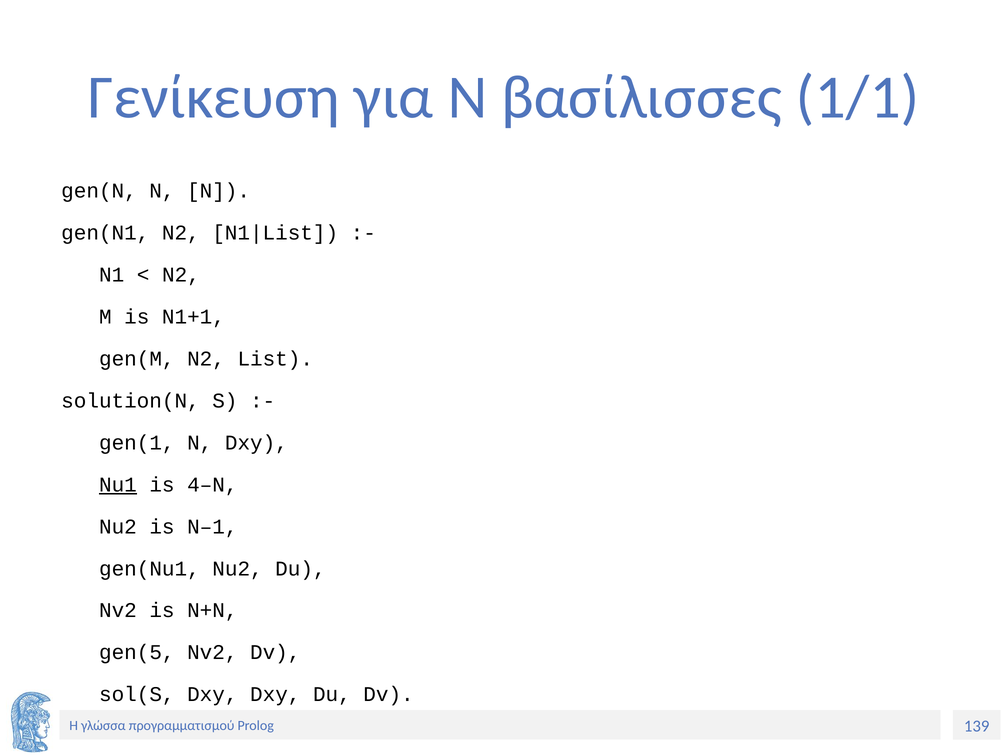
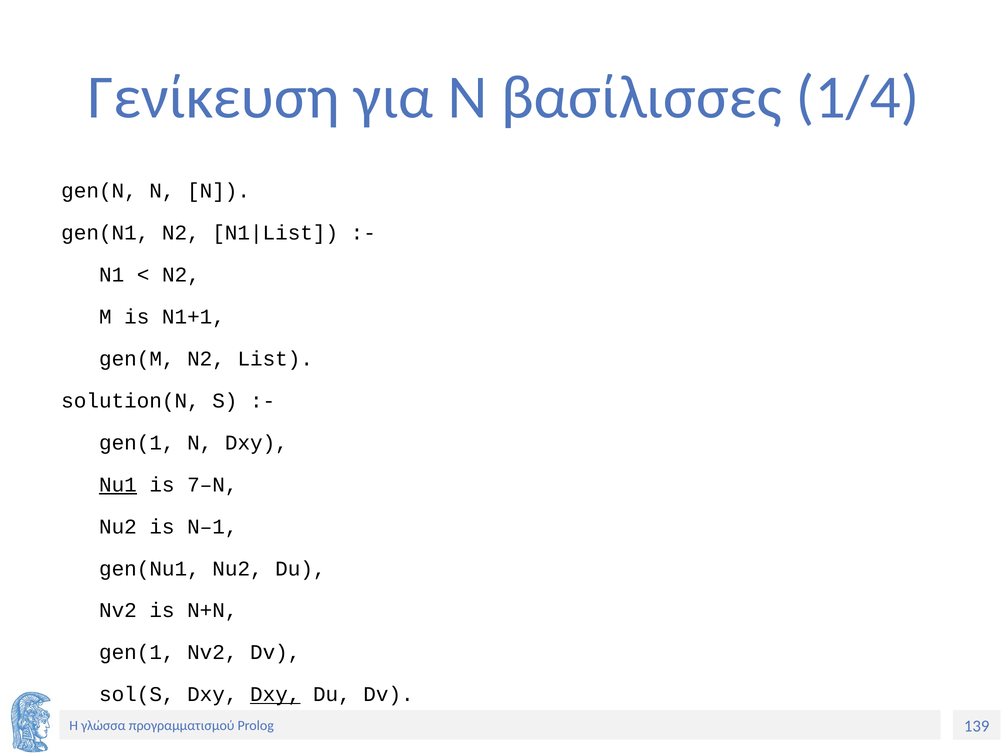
1/1: 1/1 -> 1/4
4–N: 4–N -> 7–N
gen(5 at (137, 653): gen(5 -> gen(1
Dxy at (275, 695) underline: none -> present
